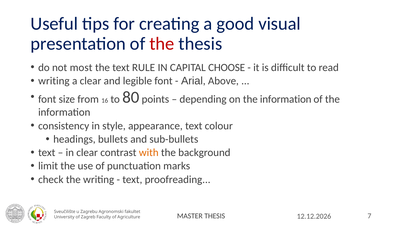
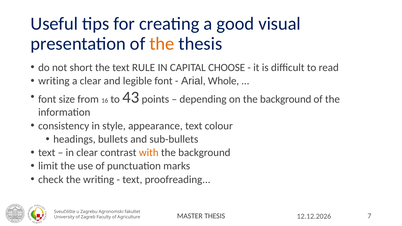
the at (162, 44) colour: red -> orange
most: most -> short
Above: Above -> Whole
80: 80 -> 43
on the information: information -> background
